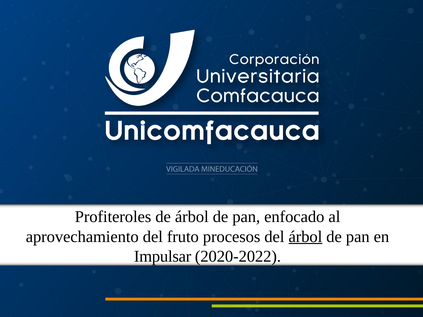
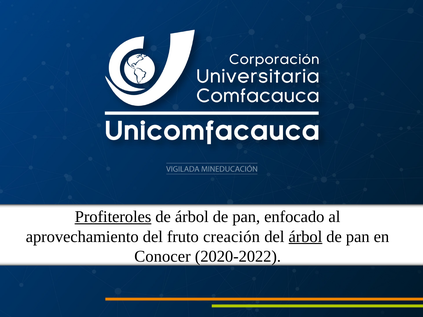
Profiteroles underline: none -> present
procesos: procesos -> creación
Impulsar: Impulsar -> Conocer
